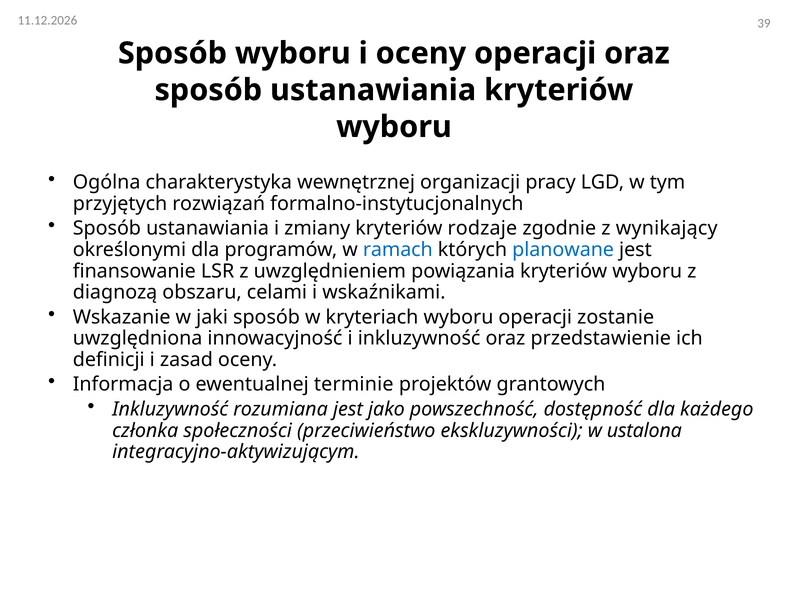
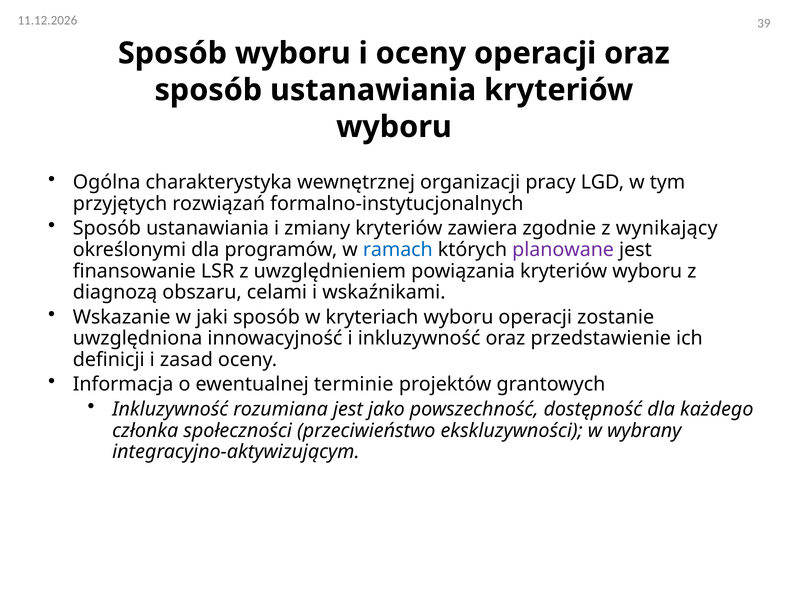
rodzaje: rodzaje -> zawiera
planowane colour: blue -> purple
ustalona: ustalona -> wybrany
